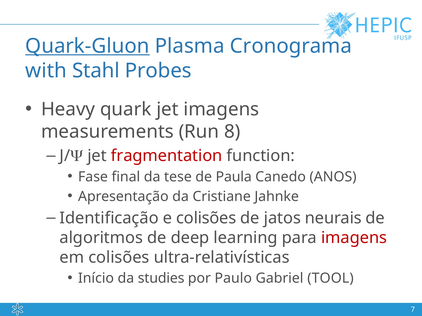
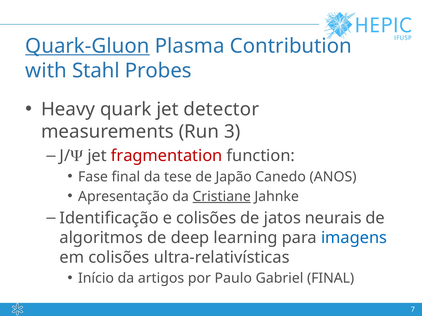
Cronograma: Cronograma -> Contribution
jet imagens: imagens -> detector
8: 8 -> 3
Paula: Paula -> Japão
Cristiane underline: none -> present
imagens at (354, 238) colour: red -> blue
studies: studies -> artigos
Gabriel TOOL: TOOL -> FINAL
